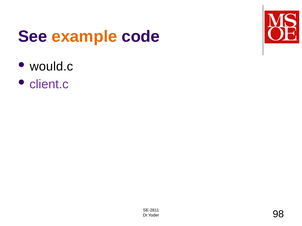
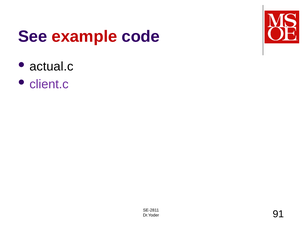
example colour: orange -> red
would.c: would.c -> actual.c
98: 98 -> 91
